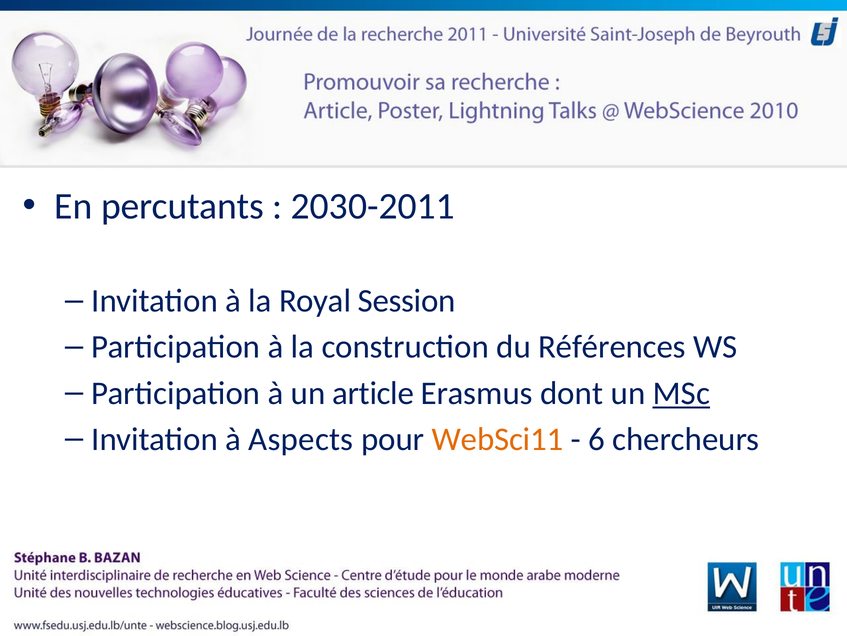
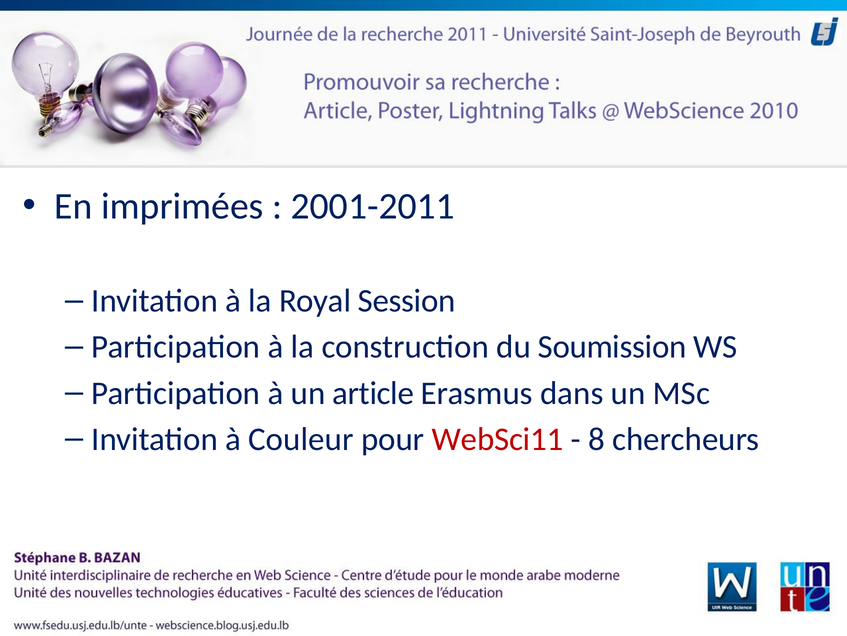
percutants: percutants -> imprimées
2030-2011: 2030-2011 -> 2001-2011
Références: Références -> Soumission
dont: dont -> dans
MSc underline: present -> none
Aspects: Aspects -> Couleur
WebSci11 colour: orange -> red
6: 6 -> 8
